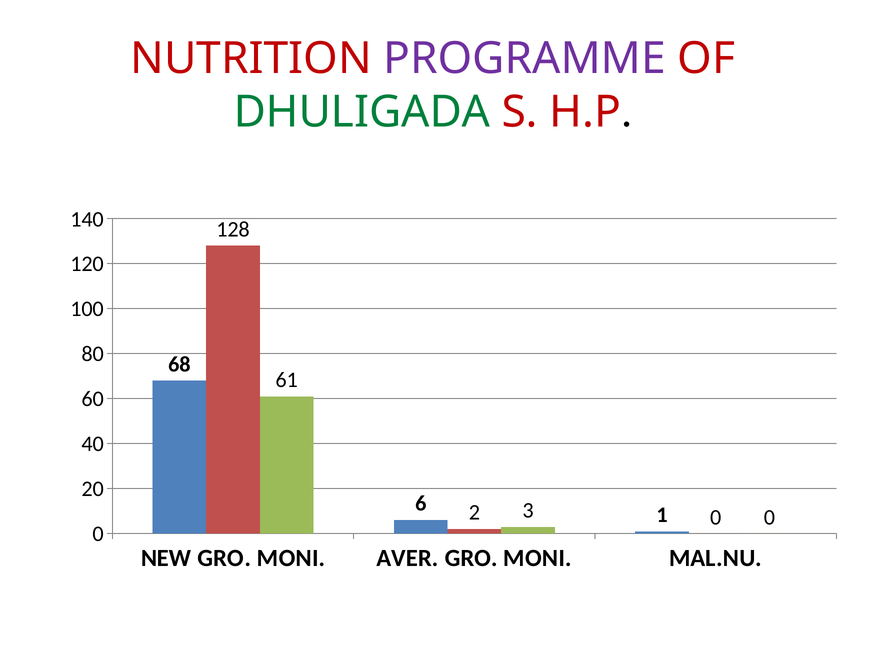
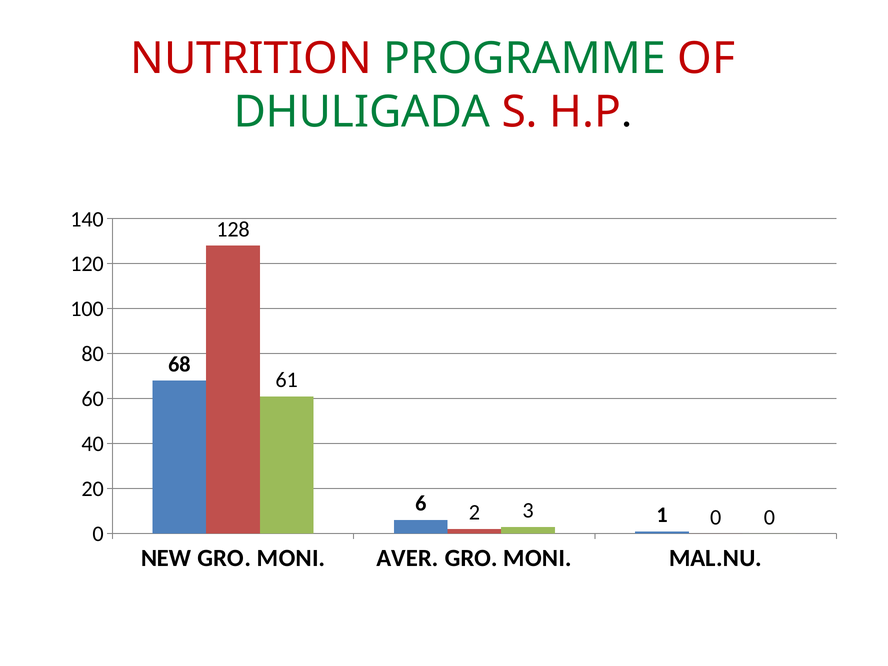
PROGRAMME colour: purple -> green
